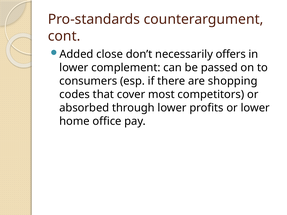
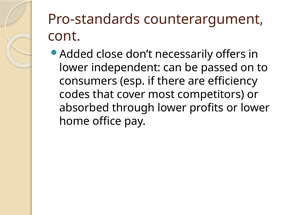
complement: complement -> independent
shopping: shopping -> efficiency
